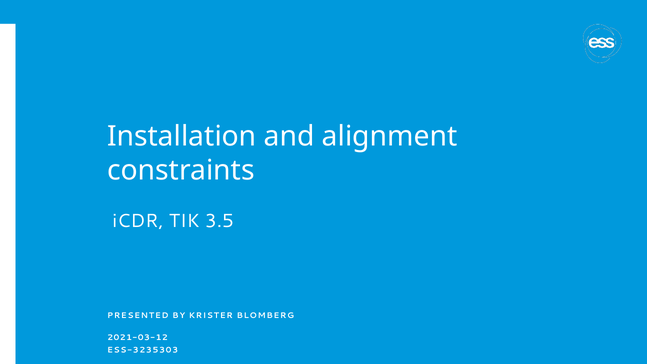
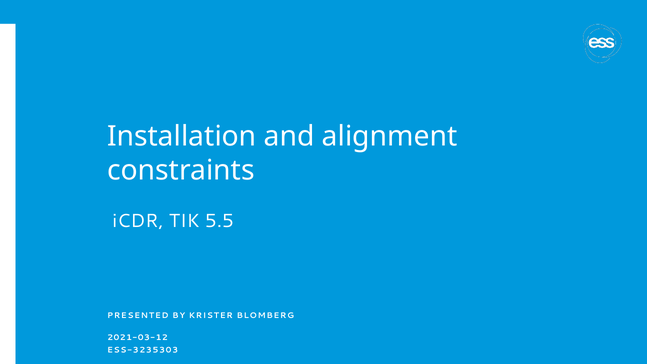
3.5: 3.5 -> 5.5
